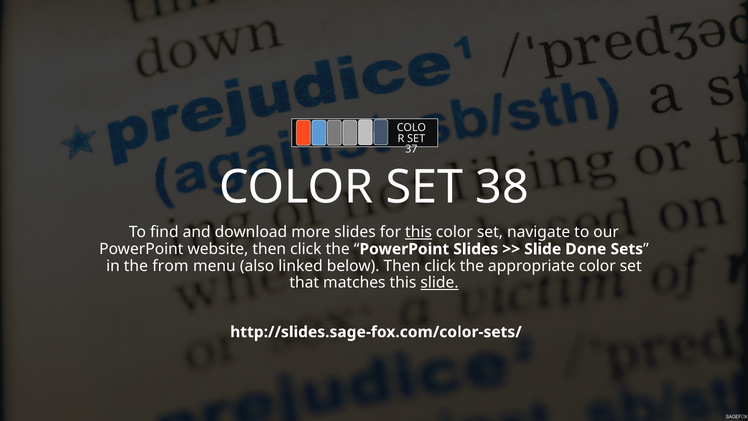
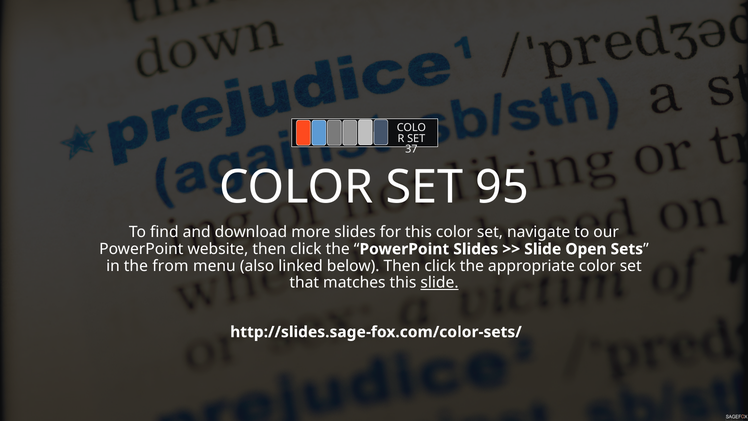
38: 38 -> 95
this at (419, 232) underline: present -> none
Done: Done -> Open
